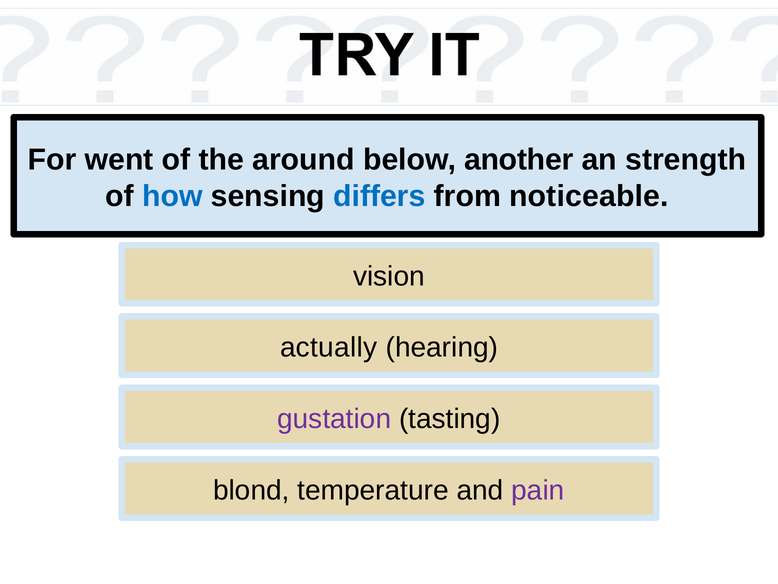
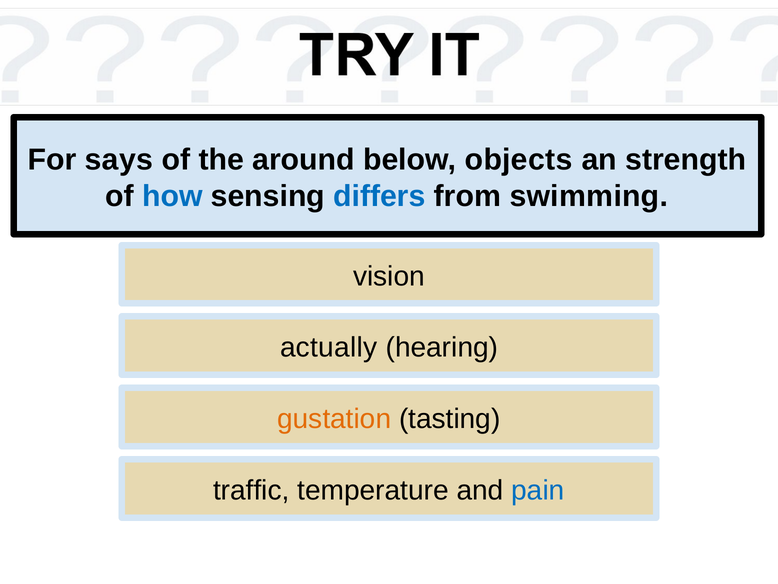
went: went -> says
another: another -> objects
noticeable: noticeable -> swimming
gustation colour: purple -> orange
blond: blond -> traffic
pain colour: purple -> blue
